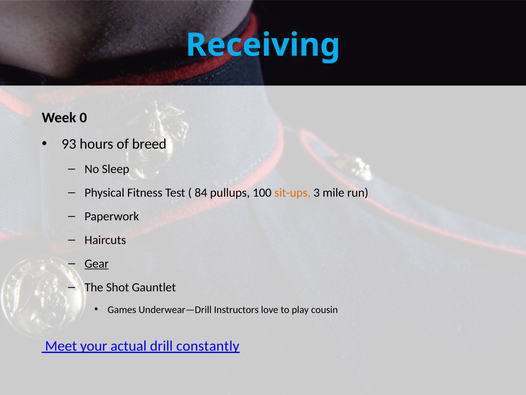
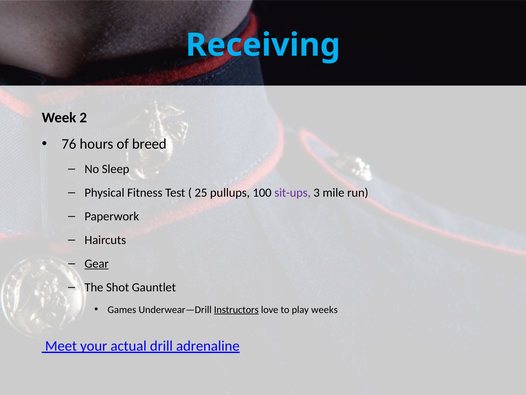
0: 0 -> 2
93: 93 -> 76
84: 84 -> 25
sit-ups colour: orange -> purple
Instructors underline: none -> present
cousin: cousin -> weeks
constantly: constantly -> adrenaline
